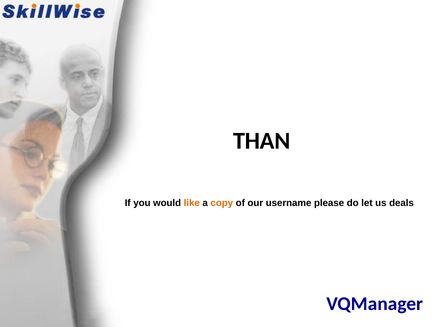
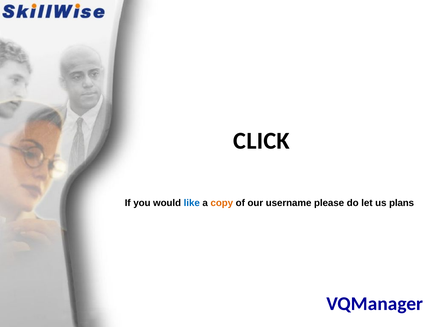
THAN: THAN -> CLICK
like colour: orange -> blue
deals: deals -> plans
